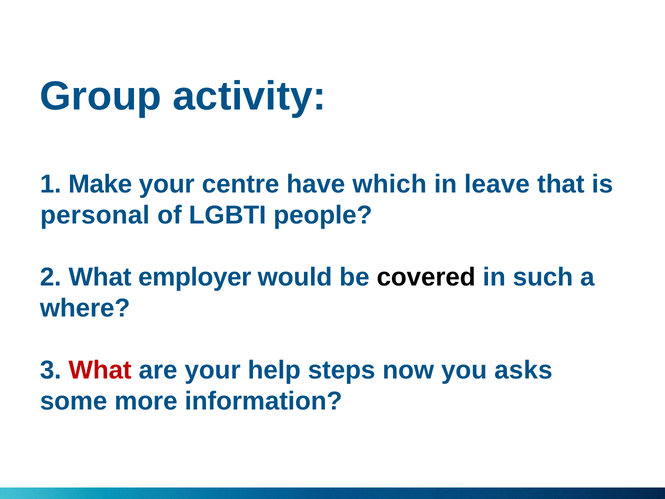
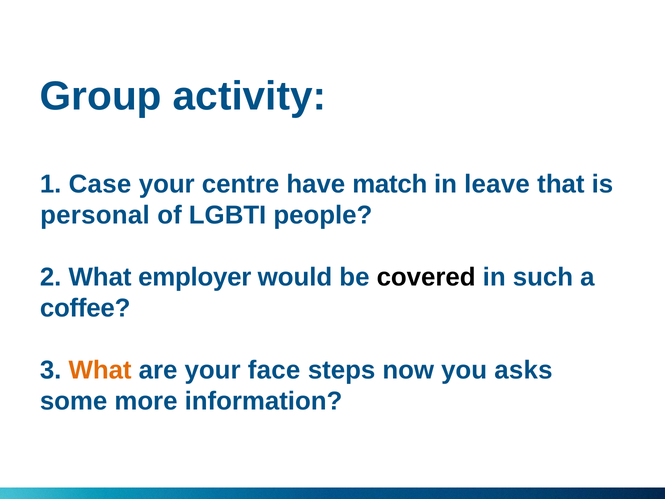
Make: Make -> Case
which: which -> match
where: where -> coffee
What at (100, 370) colour: red -> orange
help: help -> face
